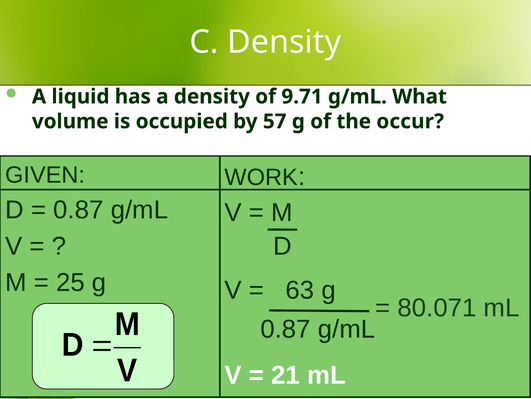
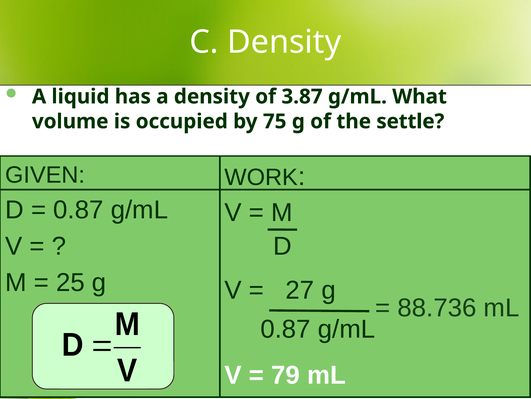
9.71: 9.71 -> 3.87
57: 57 -> 75
occur: occur -> settle
63: 63 -> 27
80.071: 80.071 -> 88.736
21: 21 -> 79
